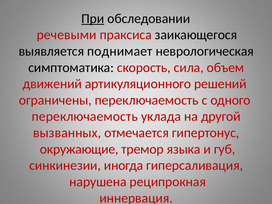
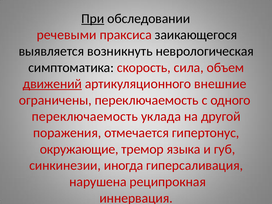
поднимает: поднимает -> возникнуть
движений underline: none -> present
решений: решений -> внешние
вызванных: вызванных -> поражения
